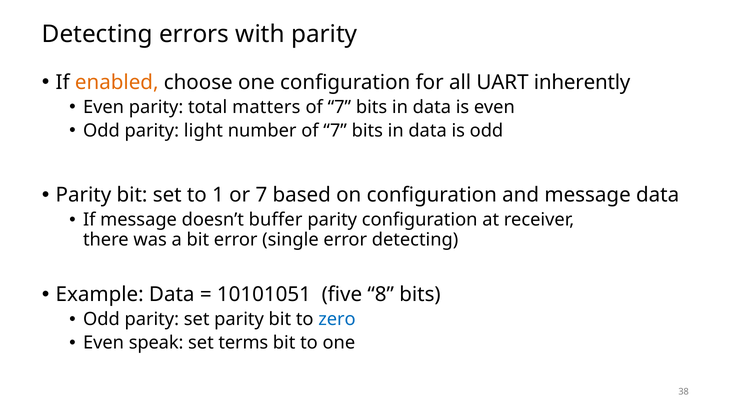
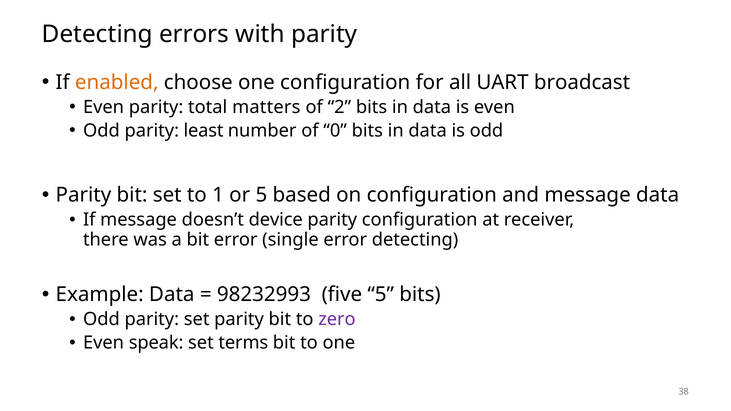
inherently: inherently -> broadcast
7 at (339, 107): 7 -> 2
light: light -> least
number of 7: 7 -> 0
or 7: 7 -> 5
buffer: buffer -> device
10101051: 10101051 -> 98232993
five 8: 8 -> 5
zero colour: blue -> purple
